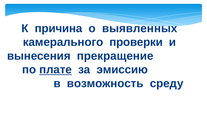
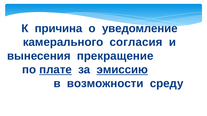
выявленных: выявленных -> уведомление
проверки: проверки -> согласия
эмиссию underline: none -> present
возможность: возможность -> возможности
